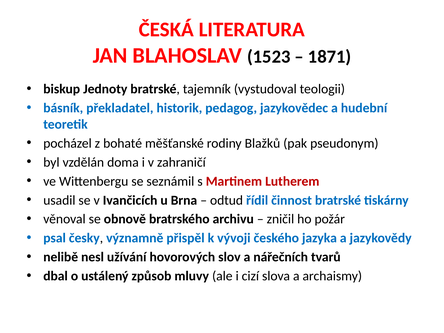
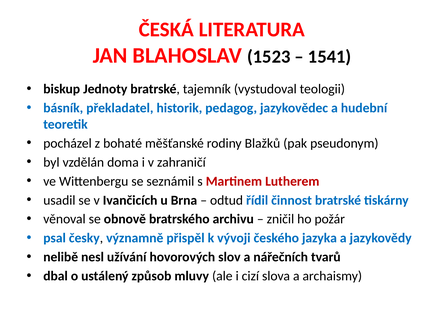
1871: 1871 -> 1541
